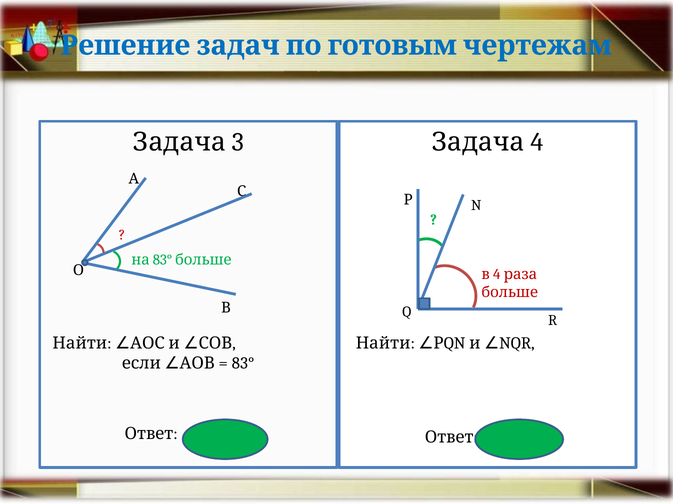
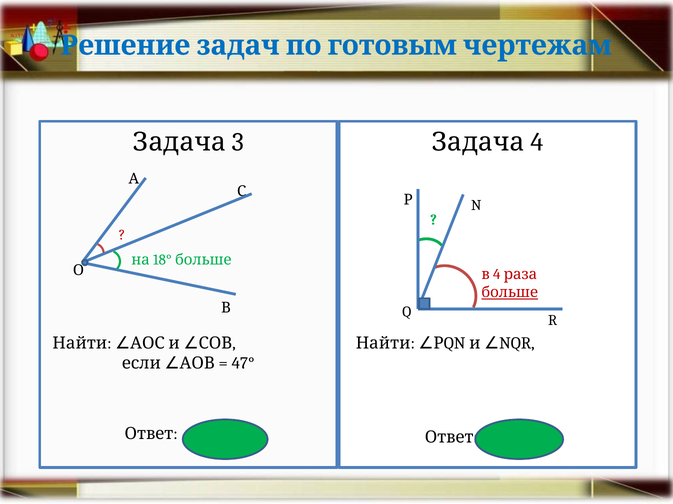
83° at (163, 260): 83° -> 18°
больше at (510, 293) underline: none -> present
83° at (243, 364): 83° -> 47°
